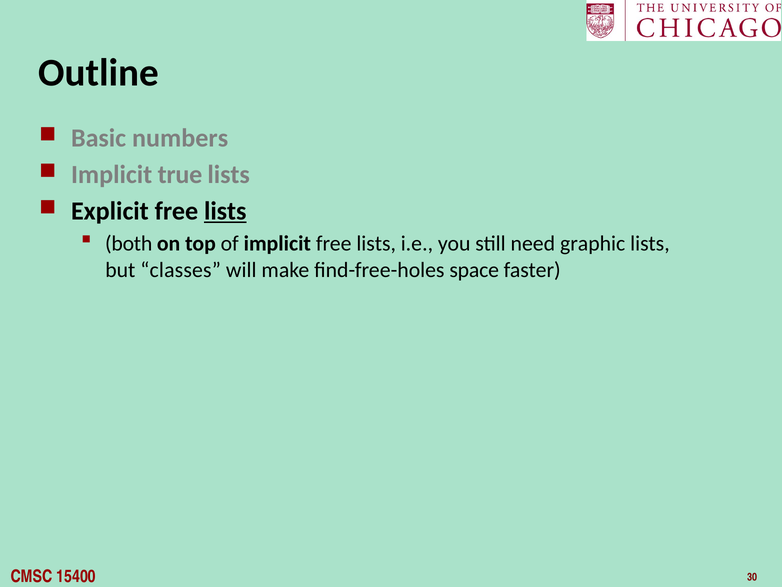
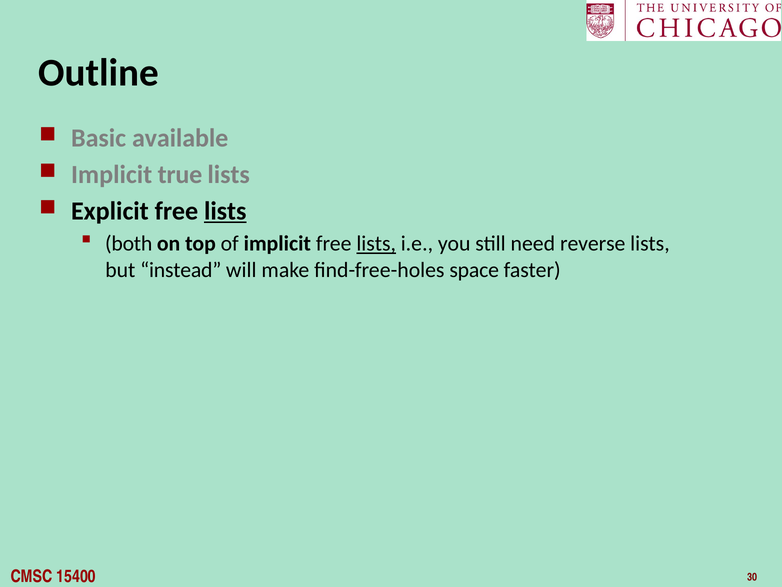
numbers: numbers -> available
lists at (376, 244) underline: none -> present
graphic: graphic -> reverse
classes: classes -> instead
